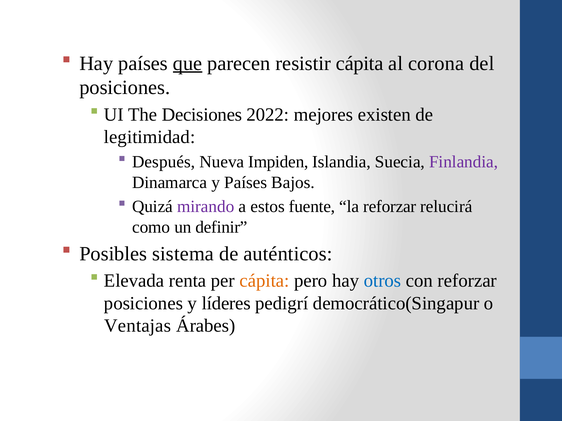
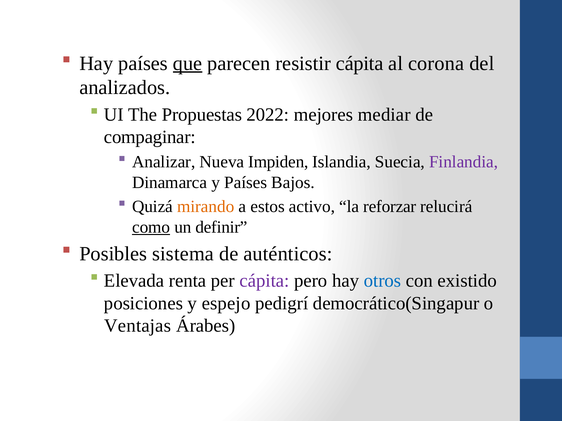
posiciones at (125, 88): posiciones -> analizados
Decisiones: Decisiones -> Propuestas
existen: existen -> mediar
legitimidad: legitimidad -> compaginar
Después: Después -> Analizar
mirando colour: purple -> orange
fuente: fuente -> activo
como underline: none -> present
cápita at (264, 281) colour: orange -> purple
con reforzar: reforzar -> existido
líderes: líderes -> espejo
